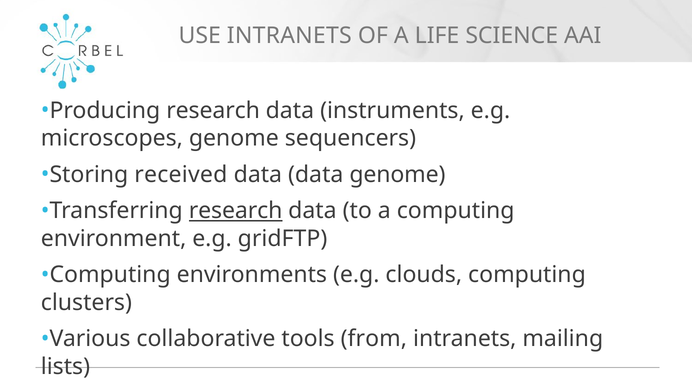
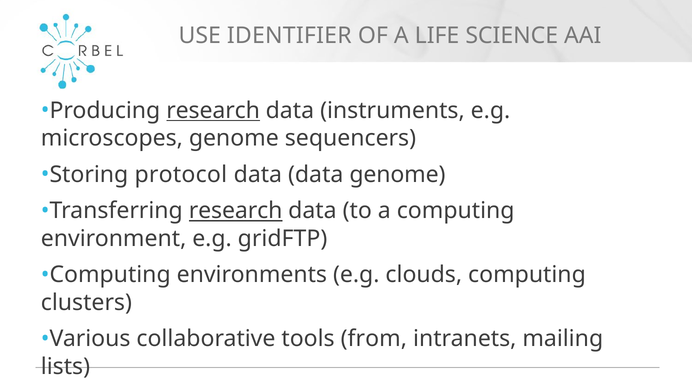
USE INTRANETS: INTRANETS -> IDENTIFIER
research at (213, 111) underline: none -> present
received: received -> protocol
